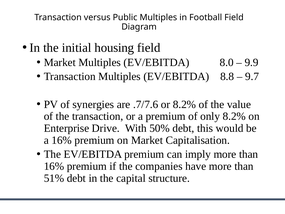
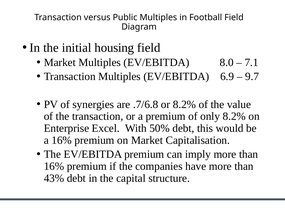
9.9: 9.9 -> 7.1
8.8: 8.8 -> 6.9
.7/7.6: .7/7.6 -> .7/6.8
Drive: Drive -> Excel
51%: 51% -> 43%
